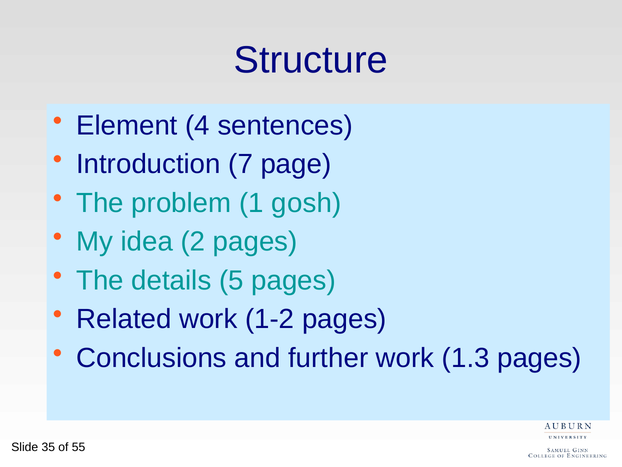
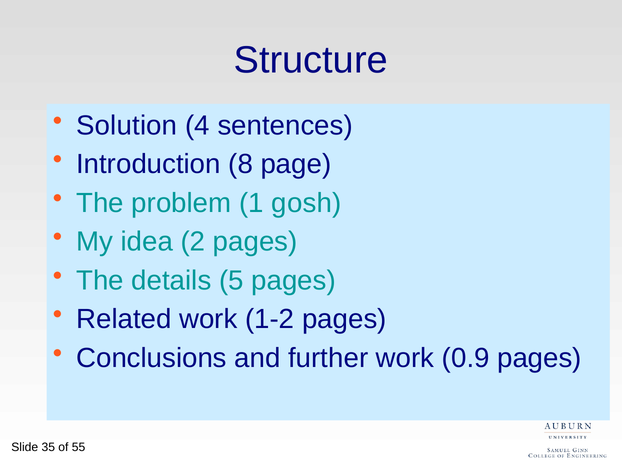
Element: Element -> Solution
7: 7 -> 8
1.3: 1.3 -> 0.9
